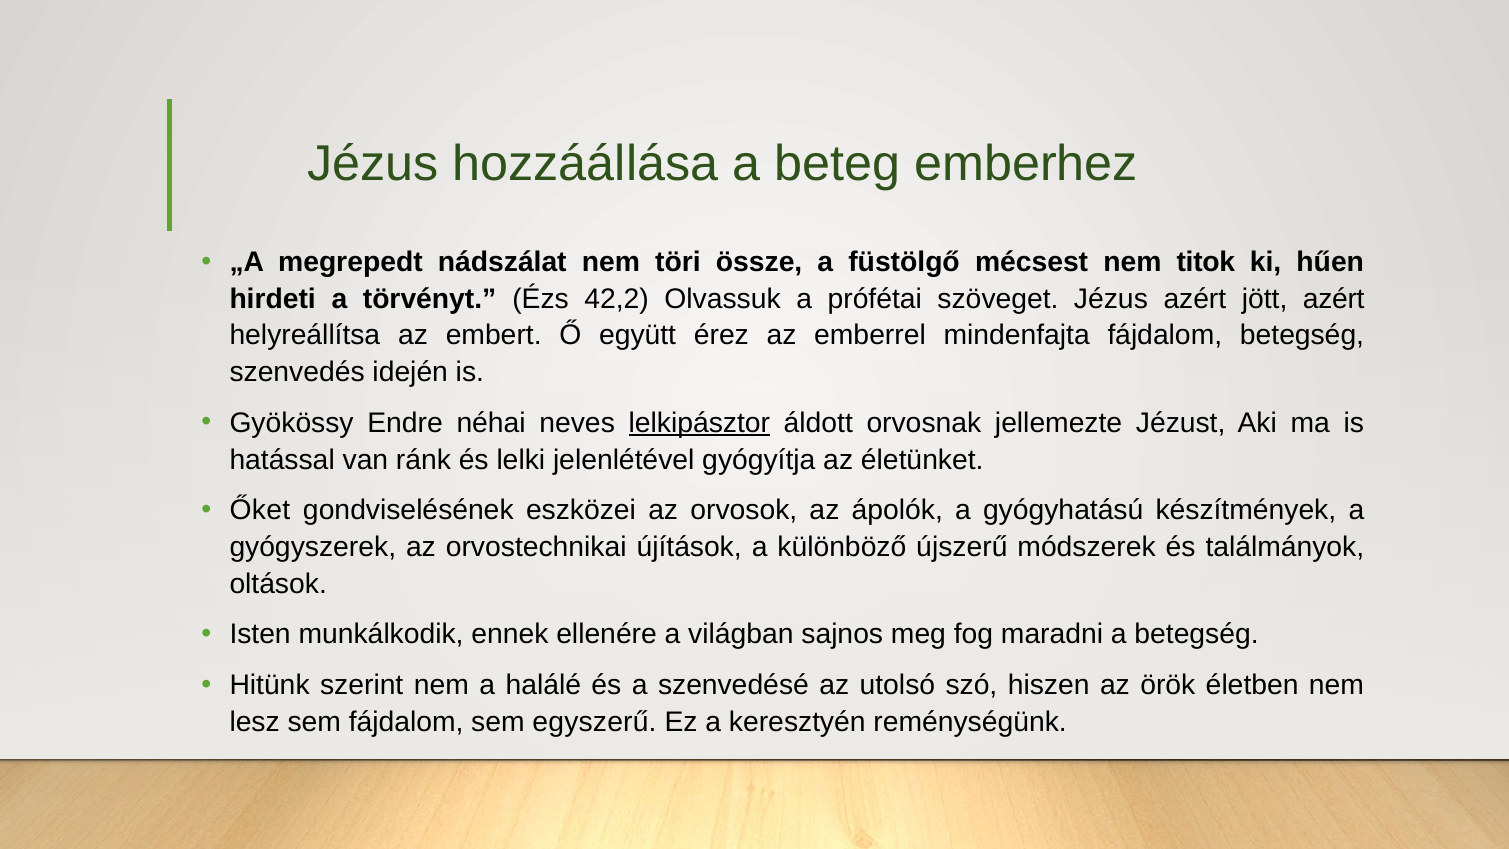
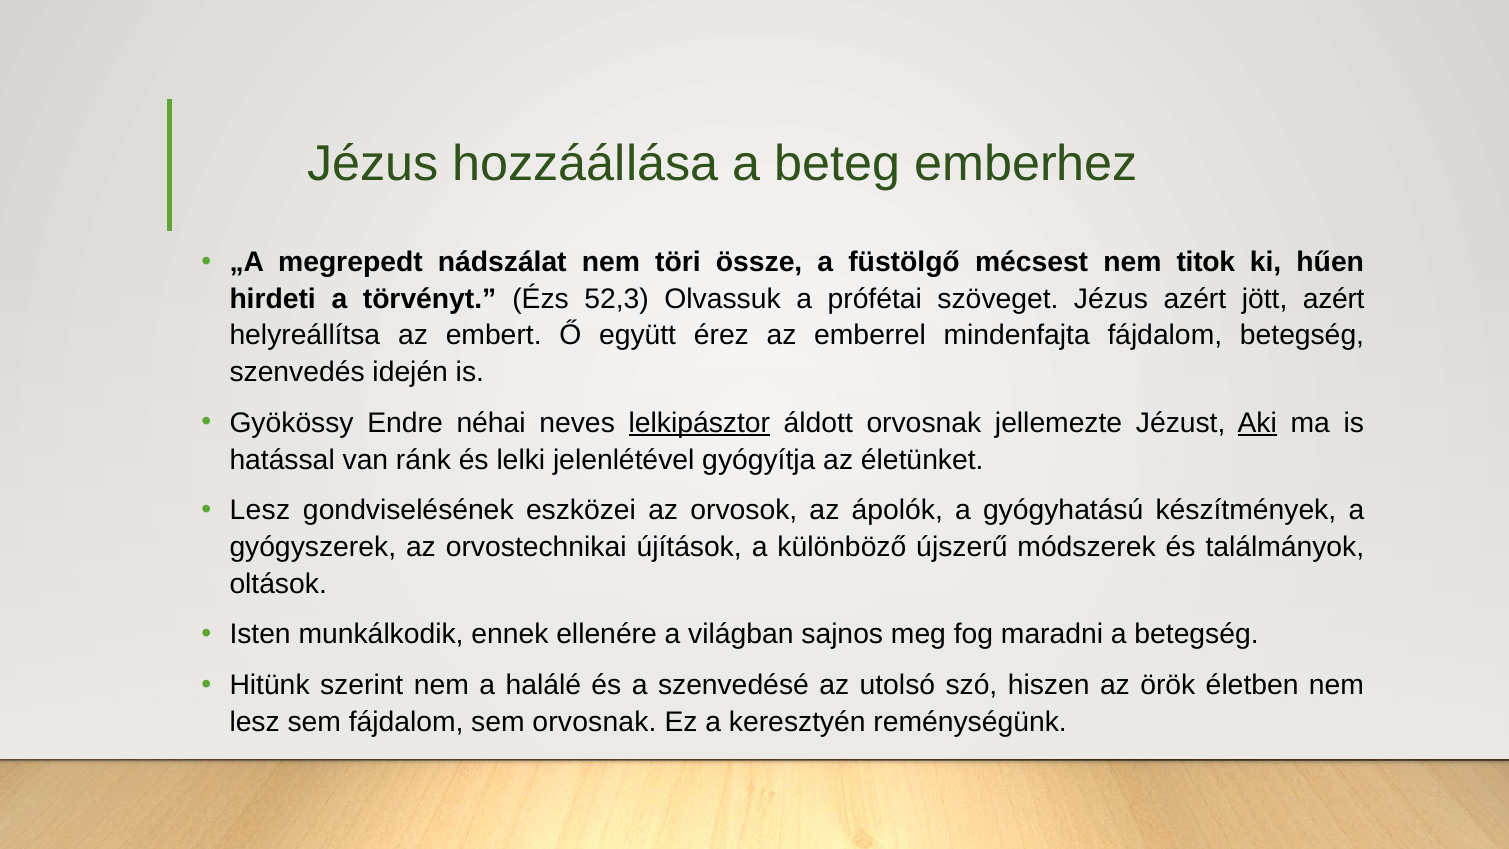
42,2: 42,2 -> 52,3
Aki underline: none -> present
Őket at (260, 510): Őket -> Lesz
sem egyszerű: egyszerű -> orvosnak
